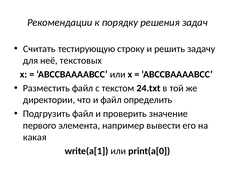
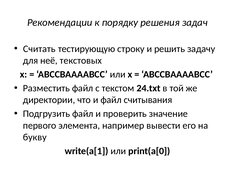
определить: определить -> считывания
какая: какая -> букву
